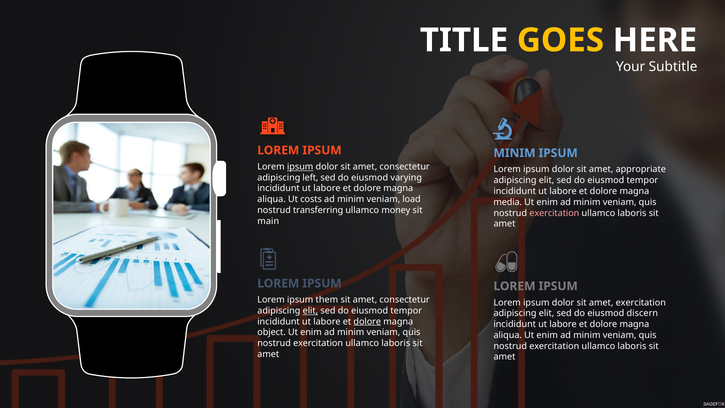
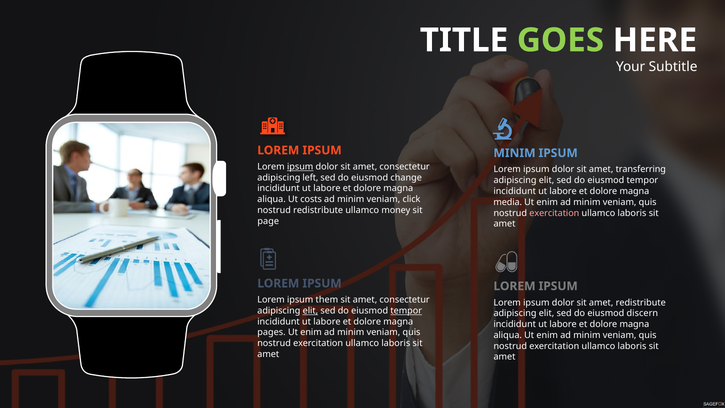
GOES colour: yellow -> light green
appropriate: appropriate -> transferring
varying: varying -> change
load: load -> click
nostrud transferring: transferring -> redistribute
main: main -> page
amet exercitation: exercitation -> redistribute
tempor at (406, 311) underline: none -> present
dolore at (367, 321) underline: present -> none
object: object -> pages
